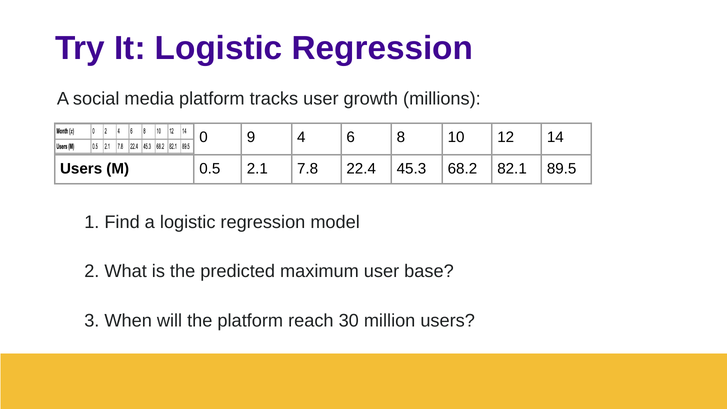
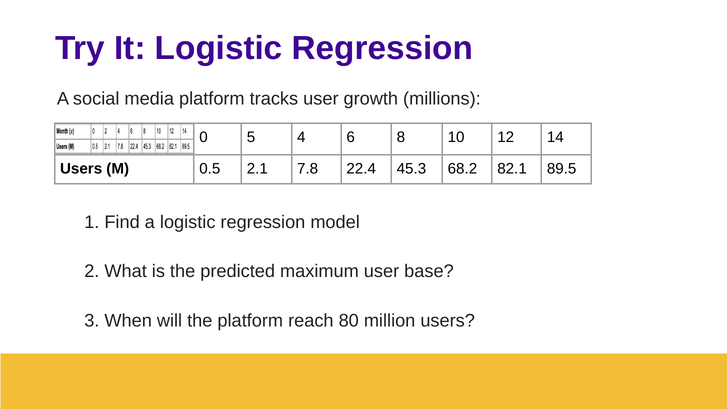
9: 9 -> 5
30: 30 -> 80
